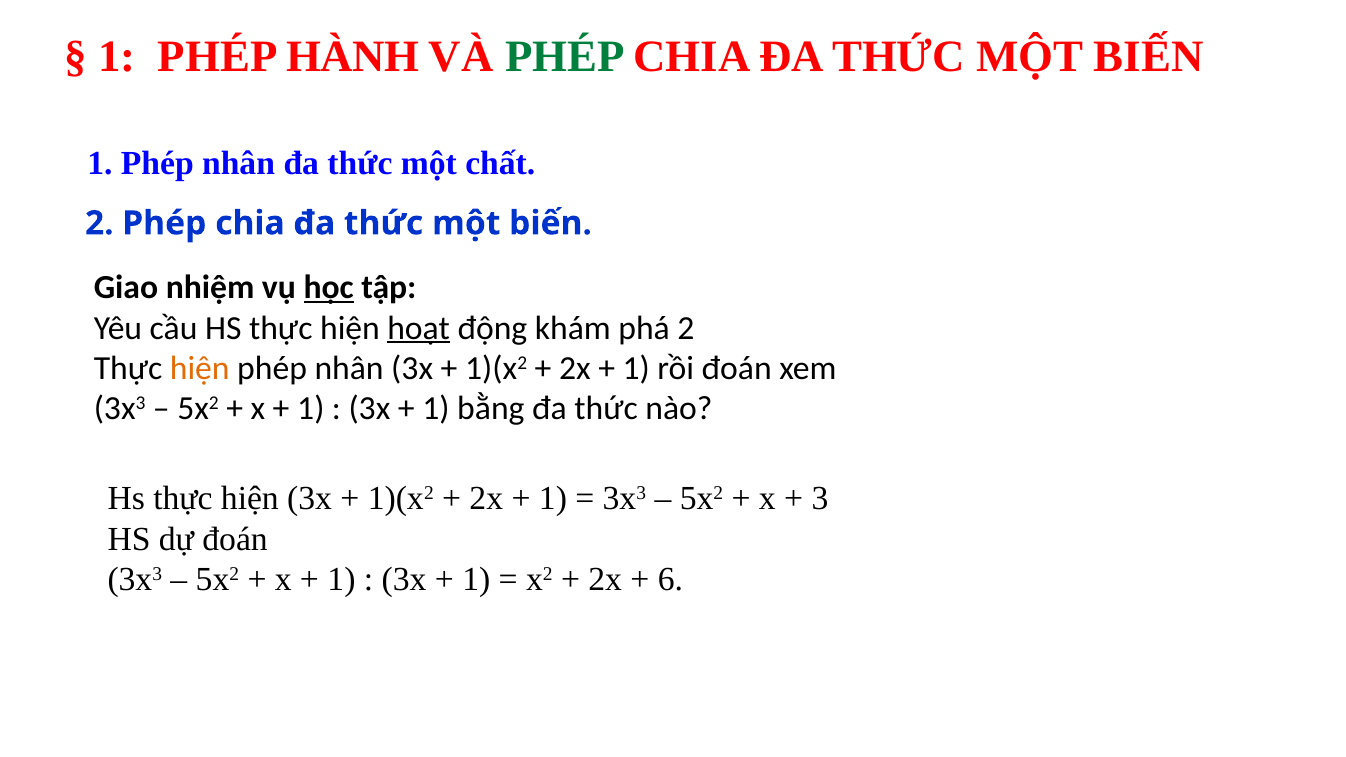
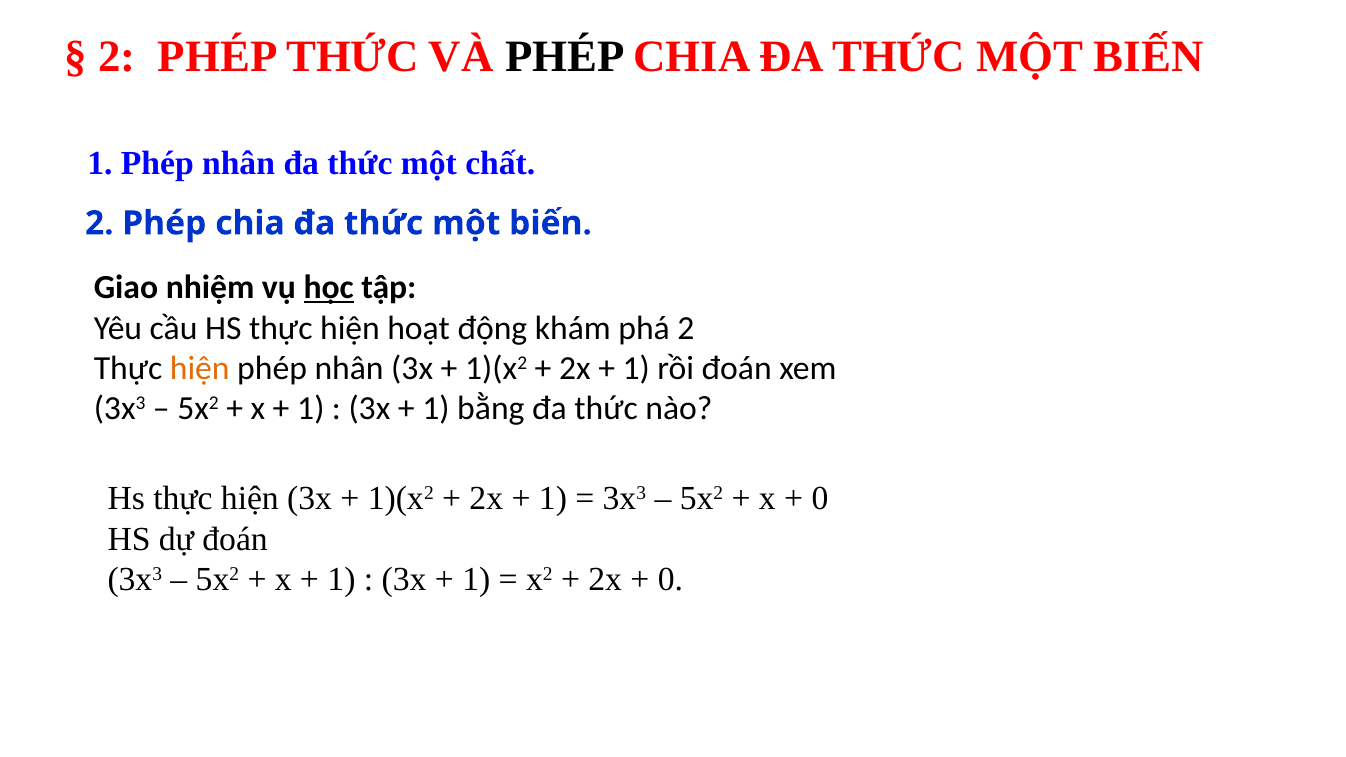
1 at (117, 57): 1 -> 2
PHÉP HÀNH: HÀNH -> THỨC
PHÉP at (565, 57) colour: green -> black
hoạt underline: present -> none
3 at (820, 499): 3 -> 0
6 at (671, 579): 6 -> 0
